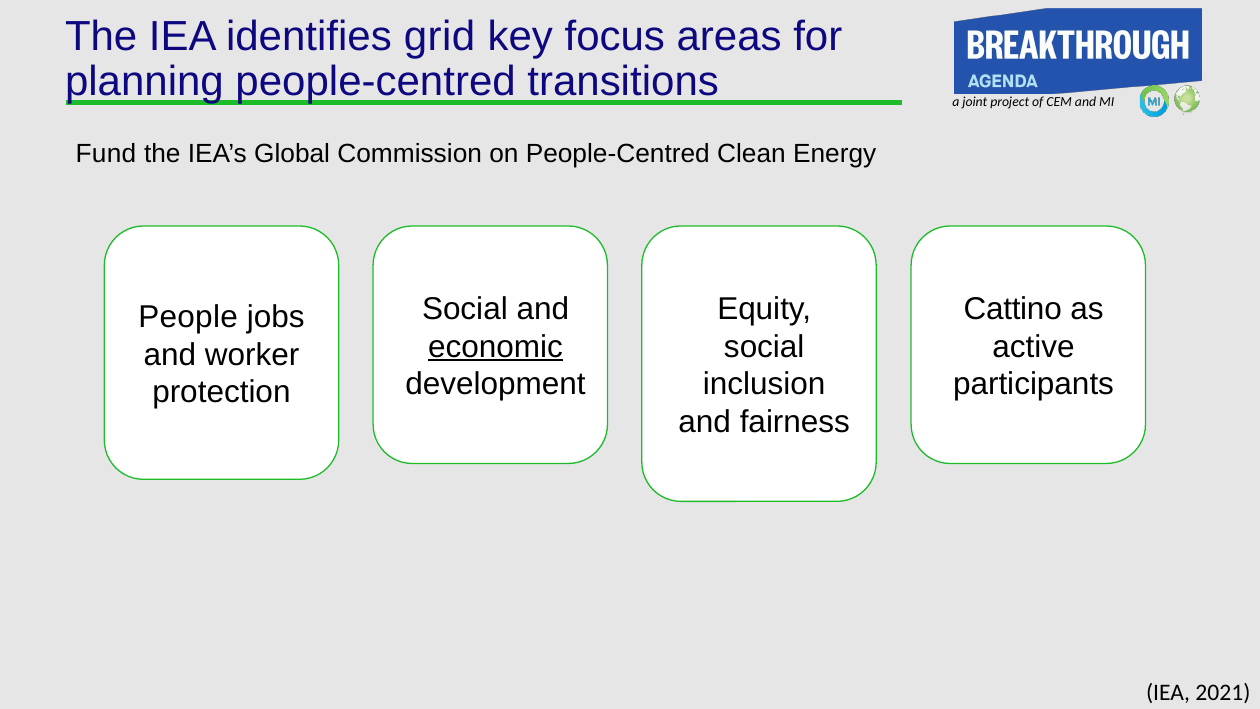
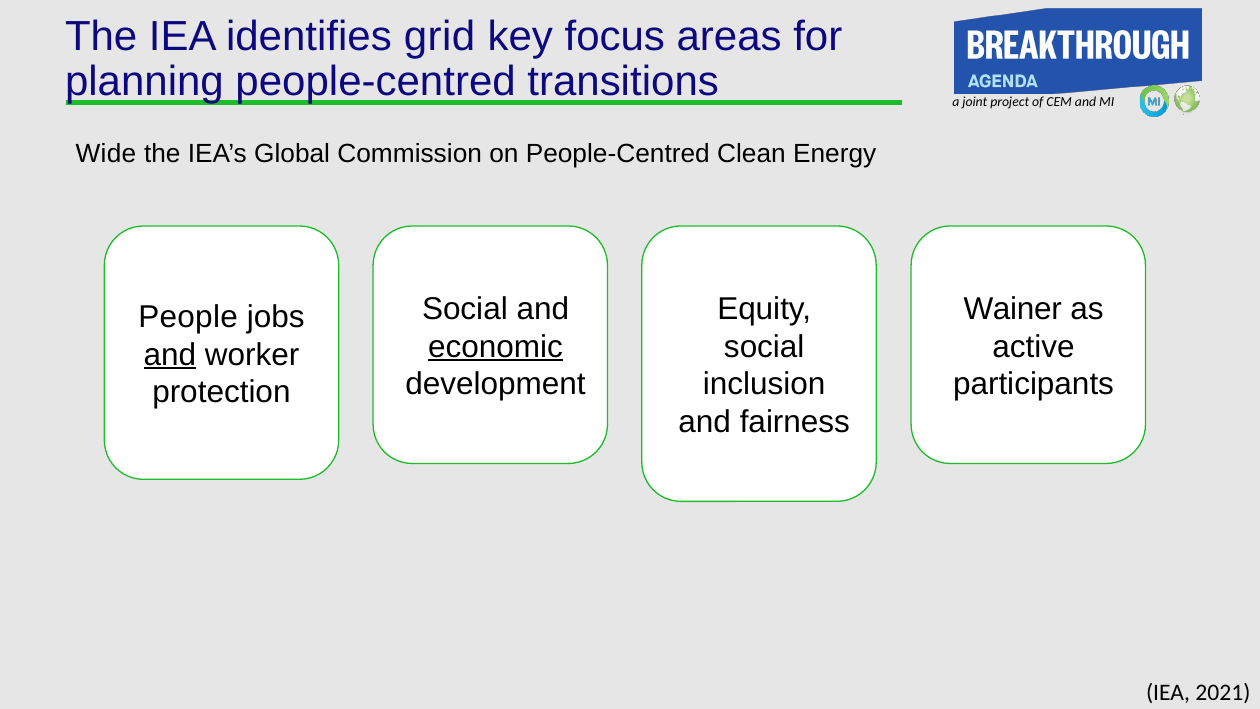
Fund: Fund -> Wide
Cattino: Cattino -> Wainer
and at (170, 355) underline: none -> present
